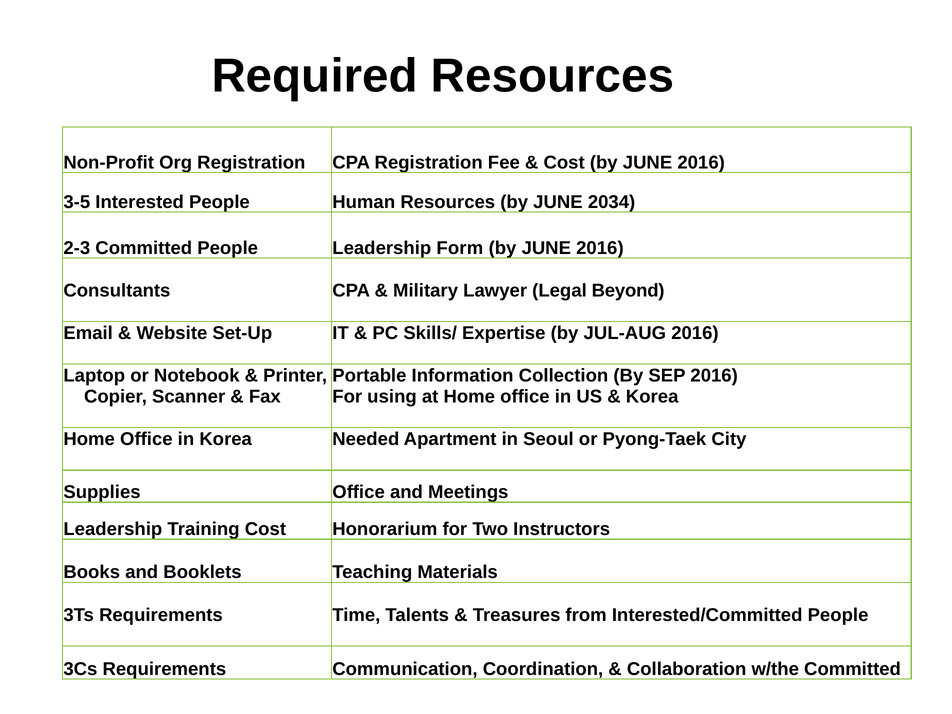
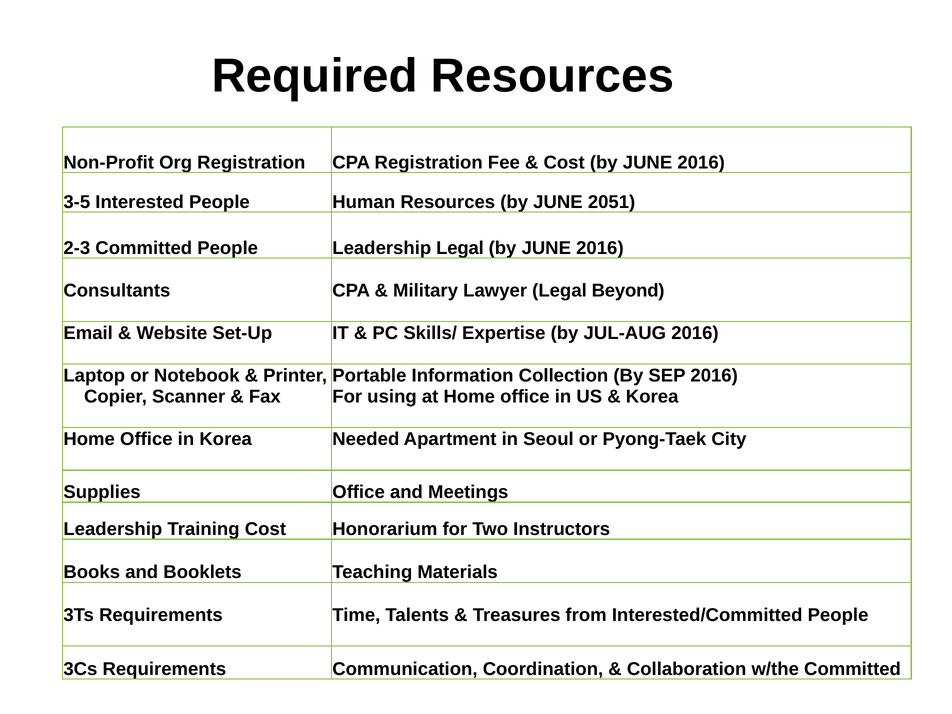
2034: 2034 -> 2051
Leadership Form: Form -> Legal
